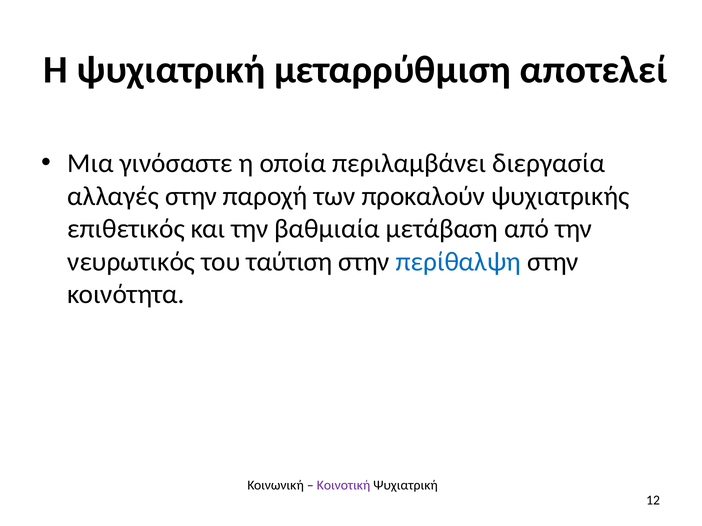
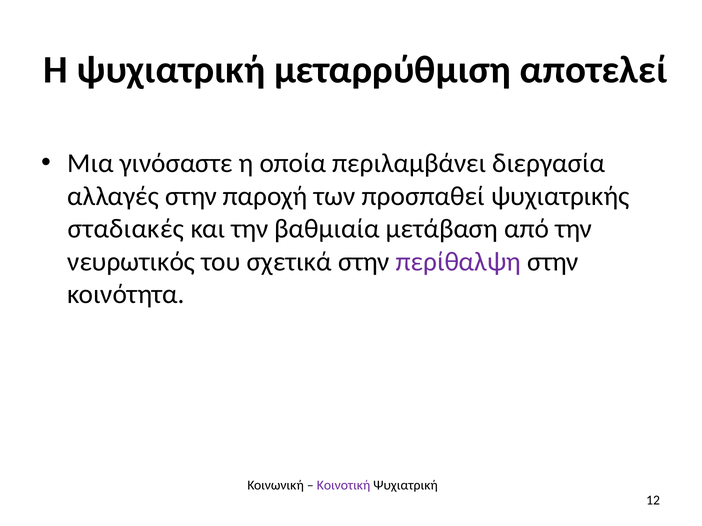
προκαλούν: προκαλούν -> προσπαθεί
επιθετικός: επιθετικός -> σταδιακές
ταύτιση: ταύτιση -> σχετικά
περίθαλψη colour: blue -> purple
